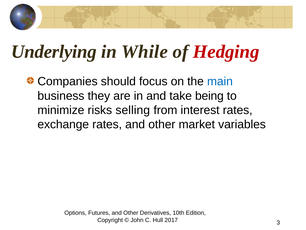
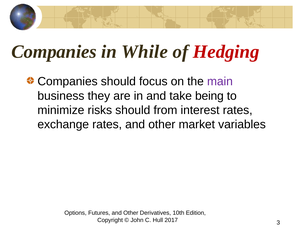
Underlying at (54, 52): Underlying -> Companies
main colour: blue -> purple
risks selling: selling -> should
